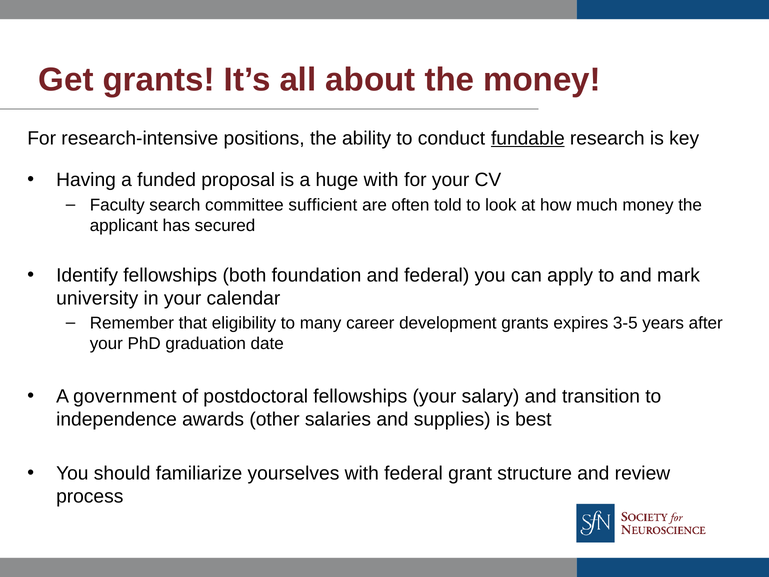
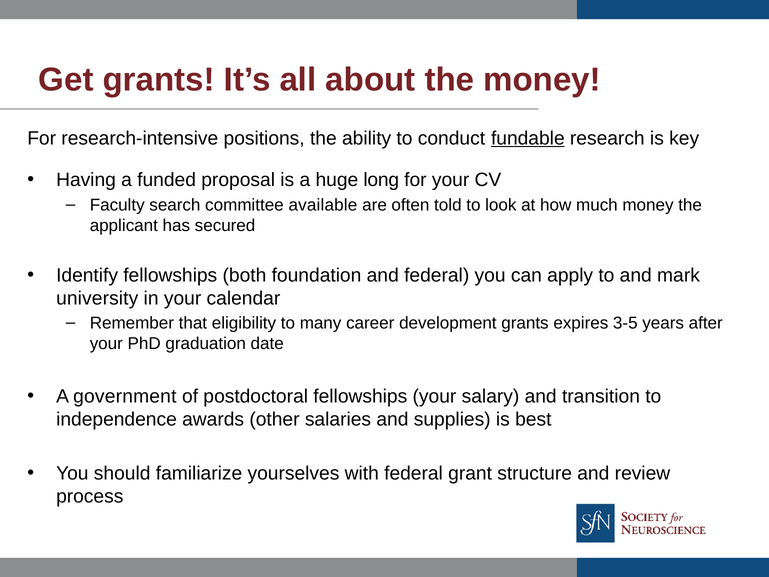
huge with: with -> long
sufficient: sufficient -> available
